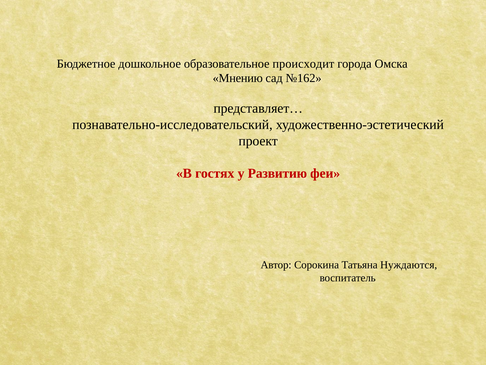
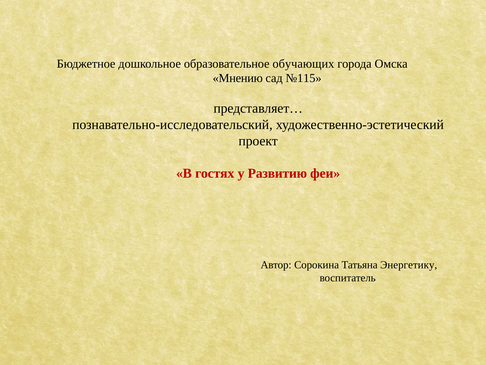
происходит: происходит -> обучающих
№162: №162 -> №115
Нуждаются: Нуждаются -> Энергетику
